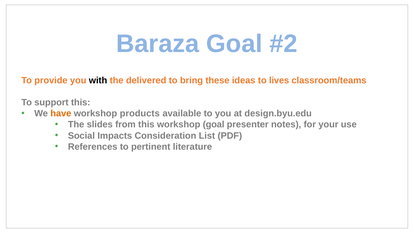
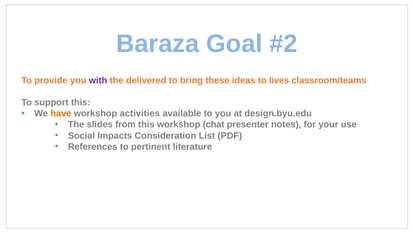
with colour: black -> purple
products: products -> activities
workshop goal: goal -> chat
